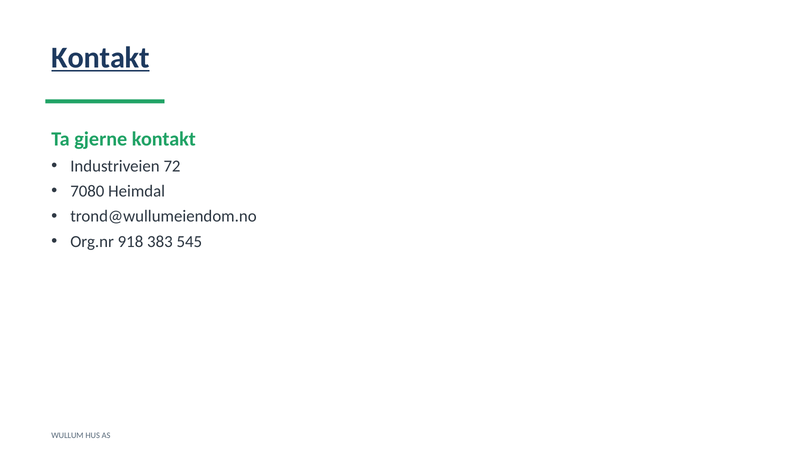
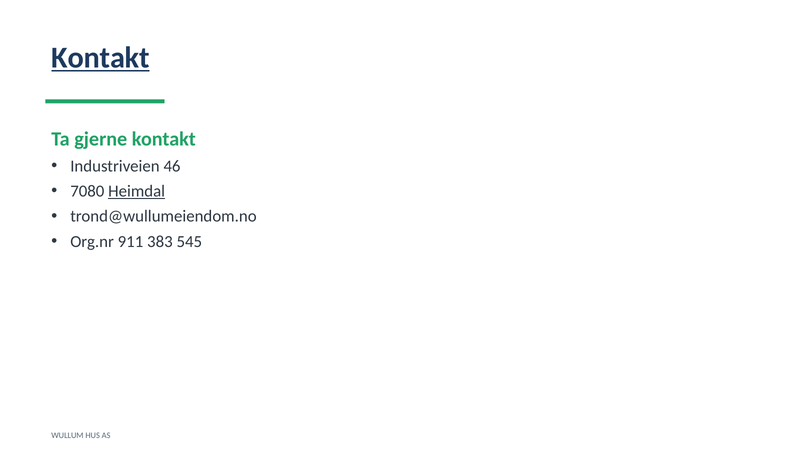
72: 72 -> 46
Heimdal underline: none -> present
918: 918 -> 911
